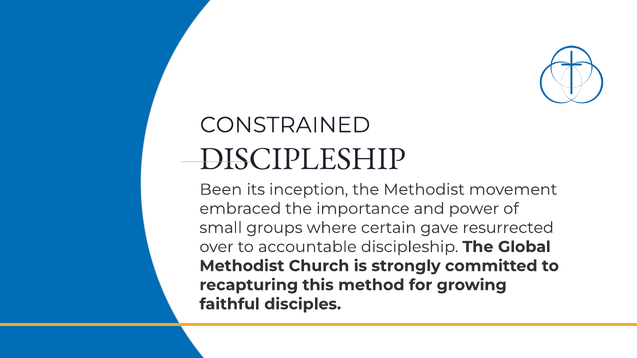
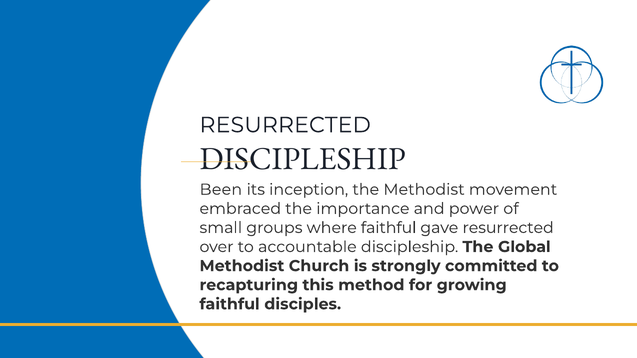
CONSTRAINED at (285, 125): CONSTRAINED -> RESURRECTED
where certain: certain -> faithful
